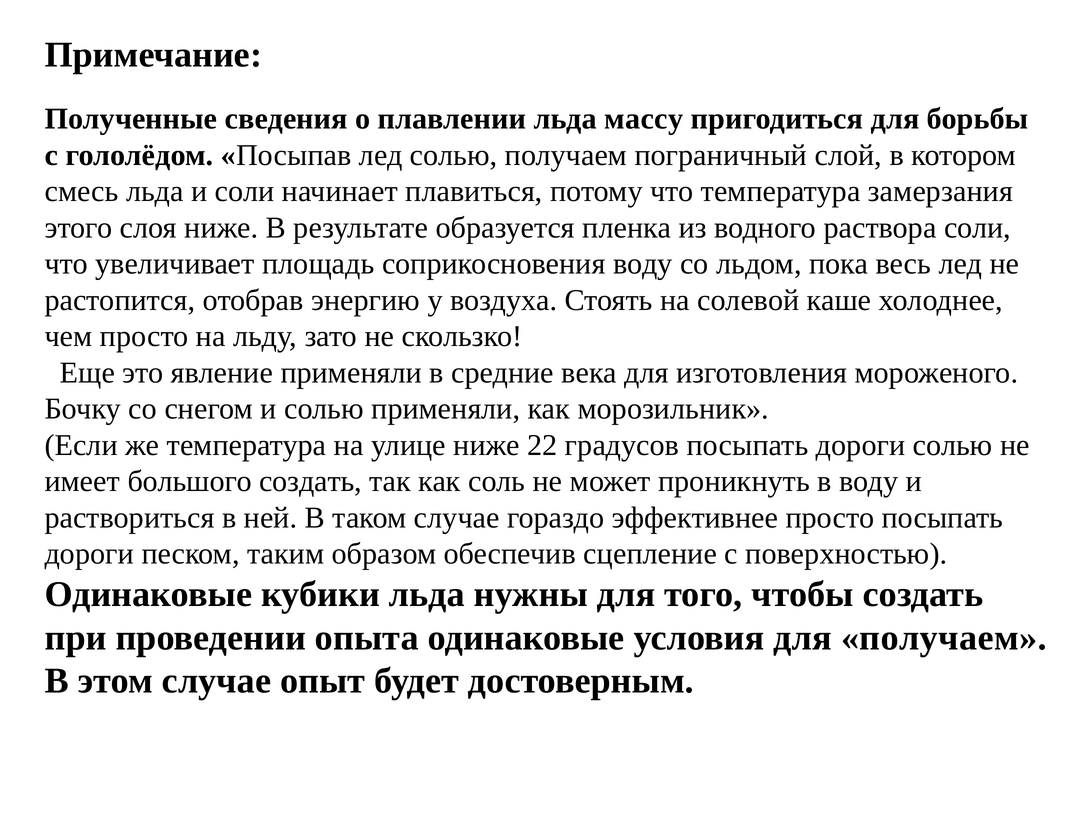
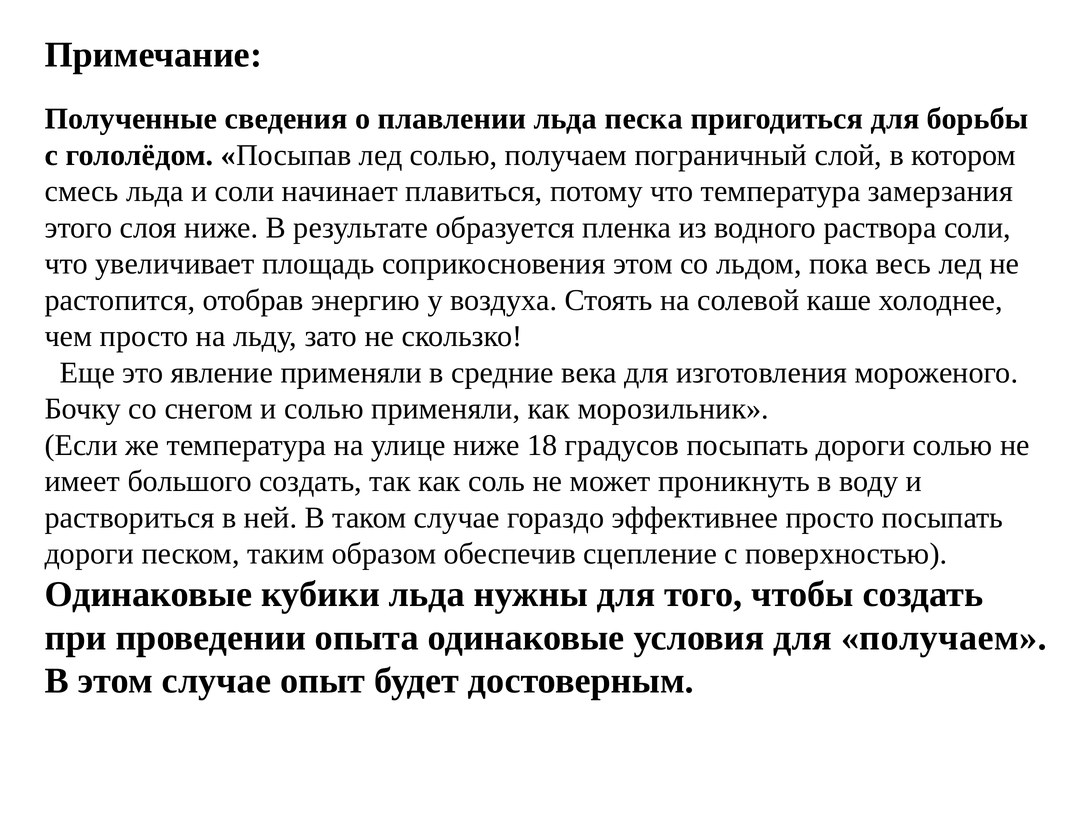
массу: массу -> песка
соприкосновения воду: воду -> этом
22: 22 -> 18
